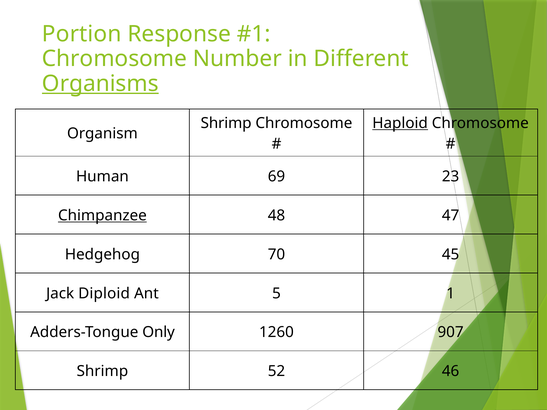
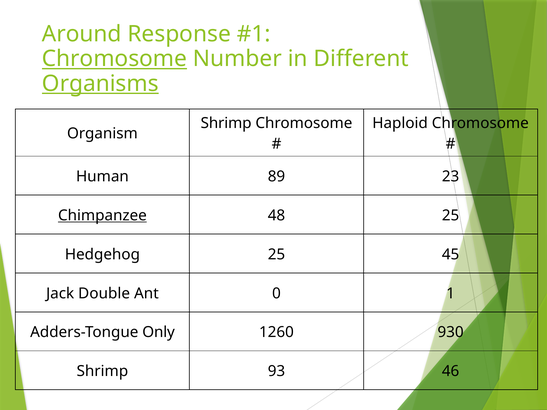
Portion: Portion -> Around
Chromosome at (114, 59) underline: none -> present
Haploid underline: present -> none
69: 69 -> 89
48 47: 47 -> 25
Hedgehog 70: 70 -> 25
Diploid: Diploid -> Double
5: 5 -> 0
907: 907 -> 930
52: 52 -> 93
